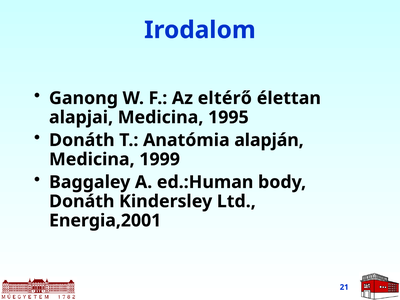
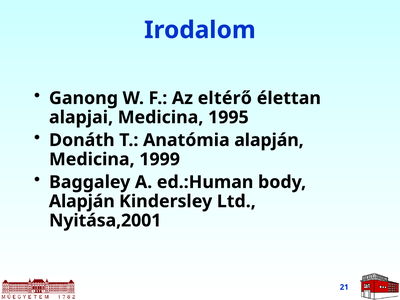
Donáth at (82, 201): Donáth -> Alapján
Energia,2001: Energia,2001 -> Nyitása,2001
